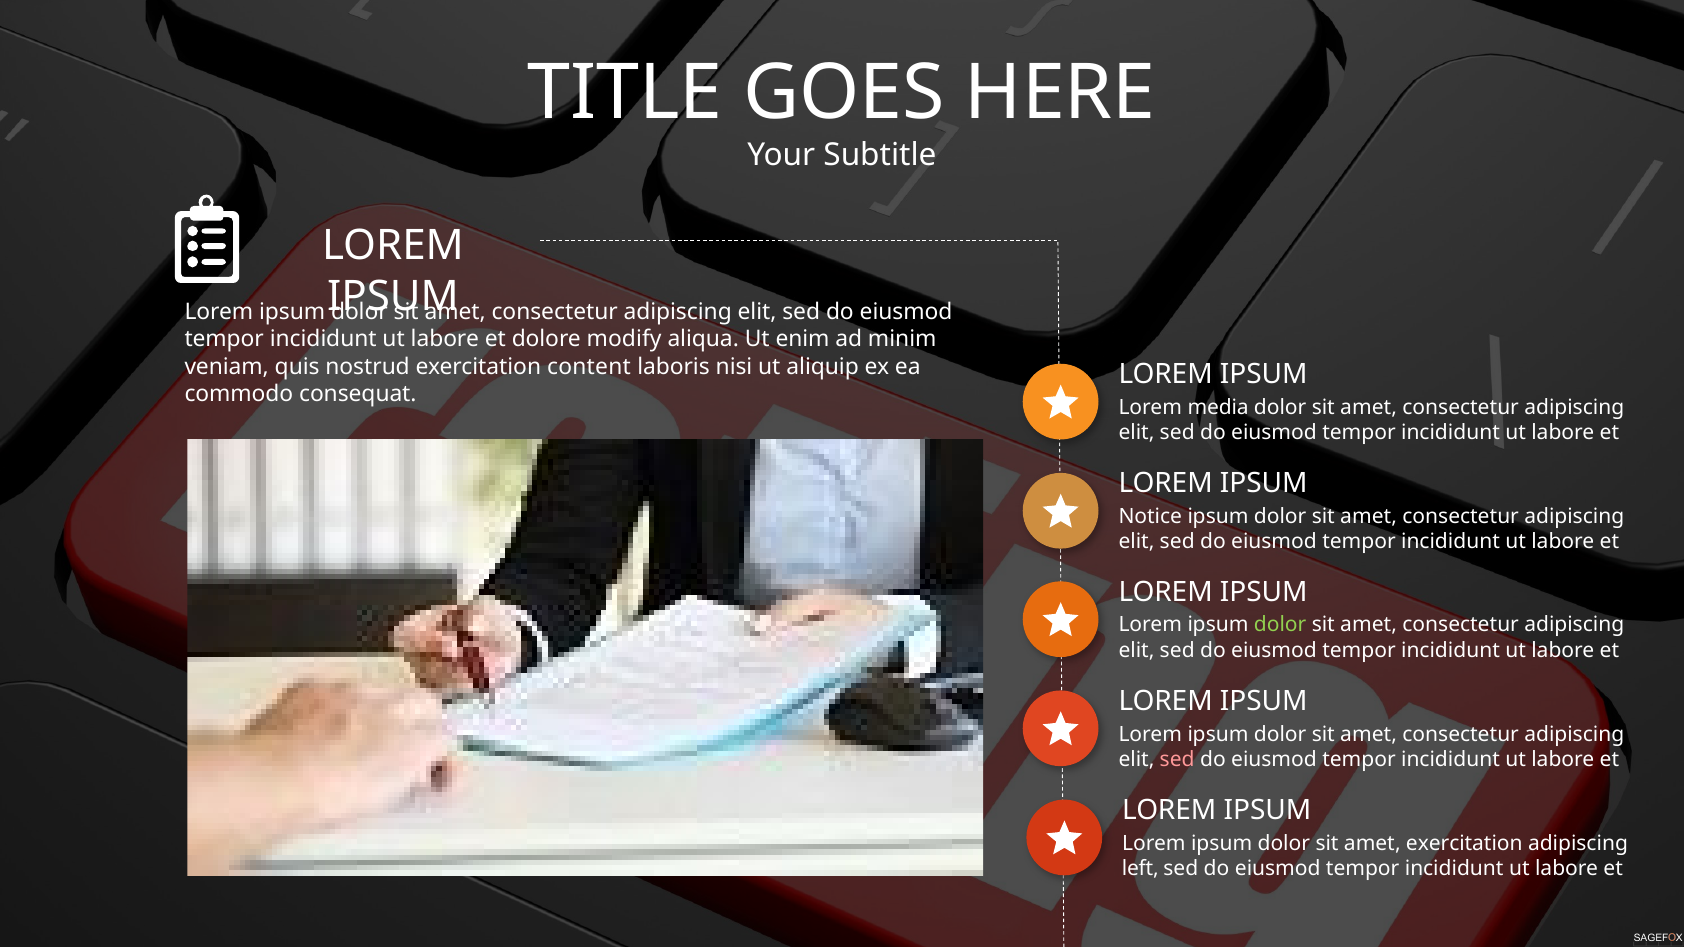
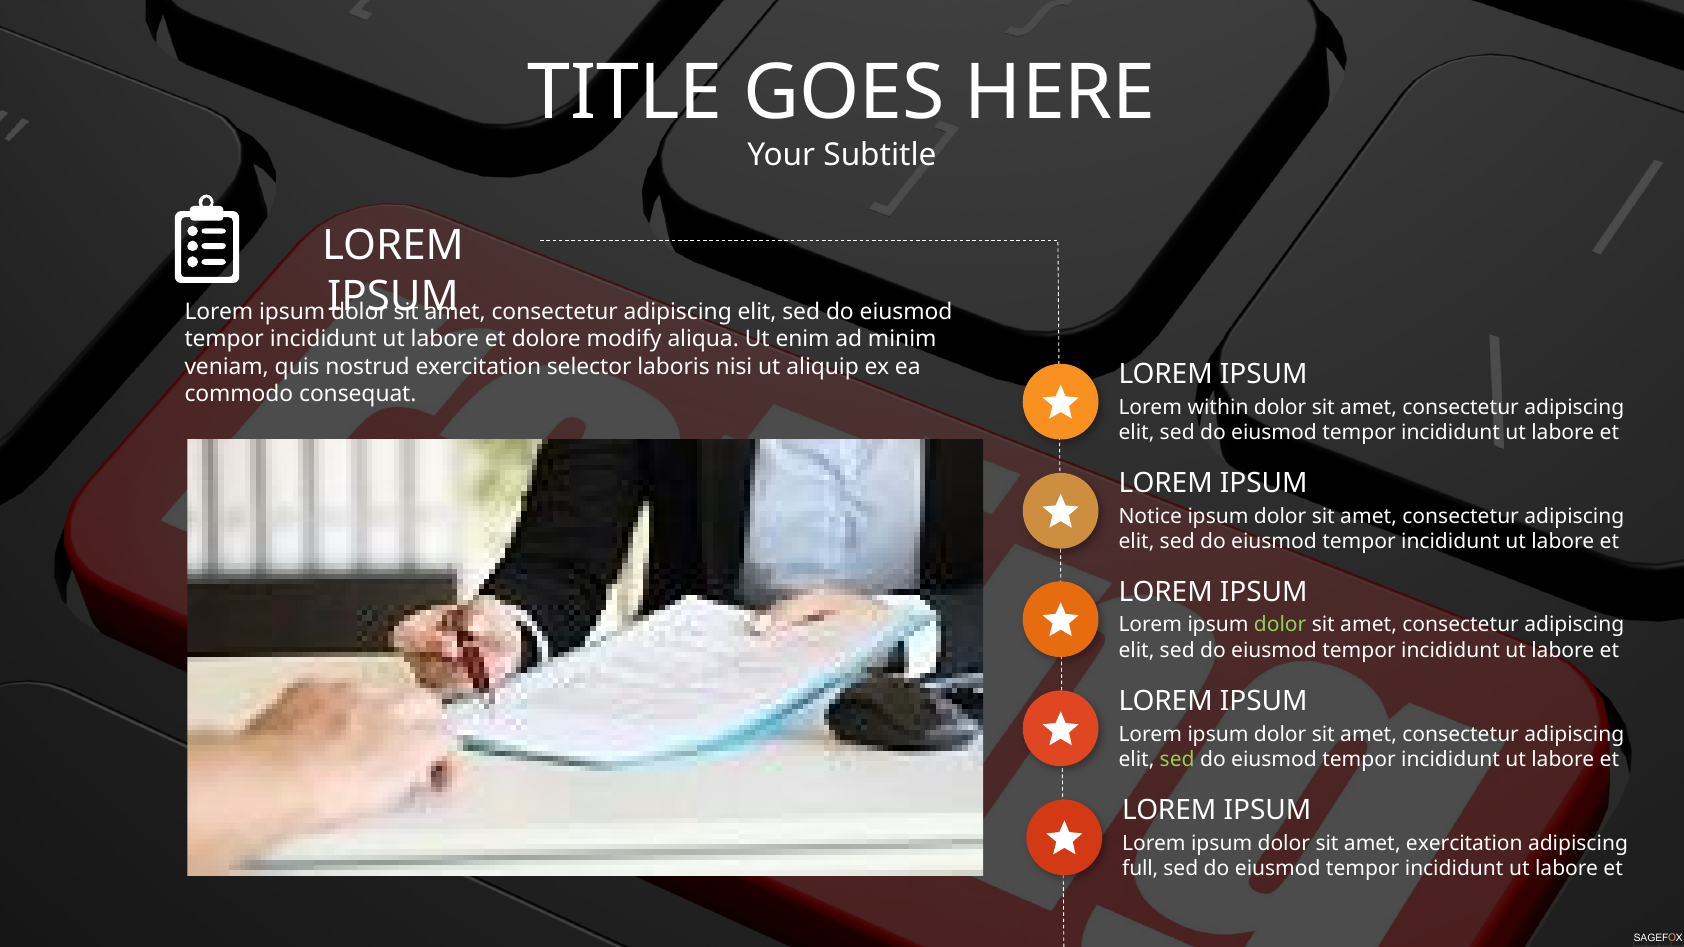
content: content -> selector
media: media -> within
sed at (1177, 760) colour: pink -> light green
left: left -> full
